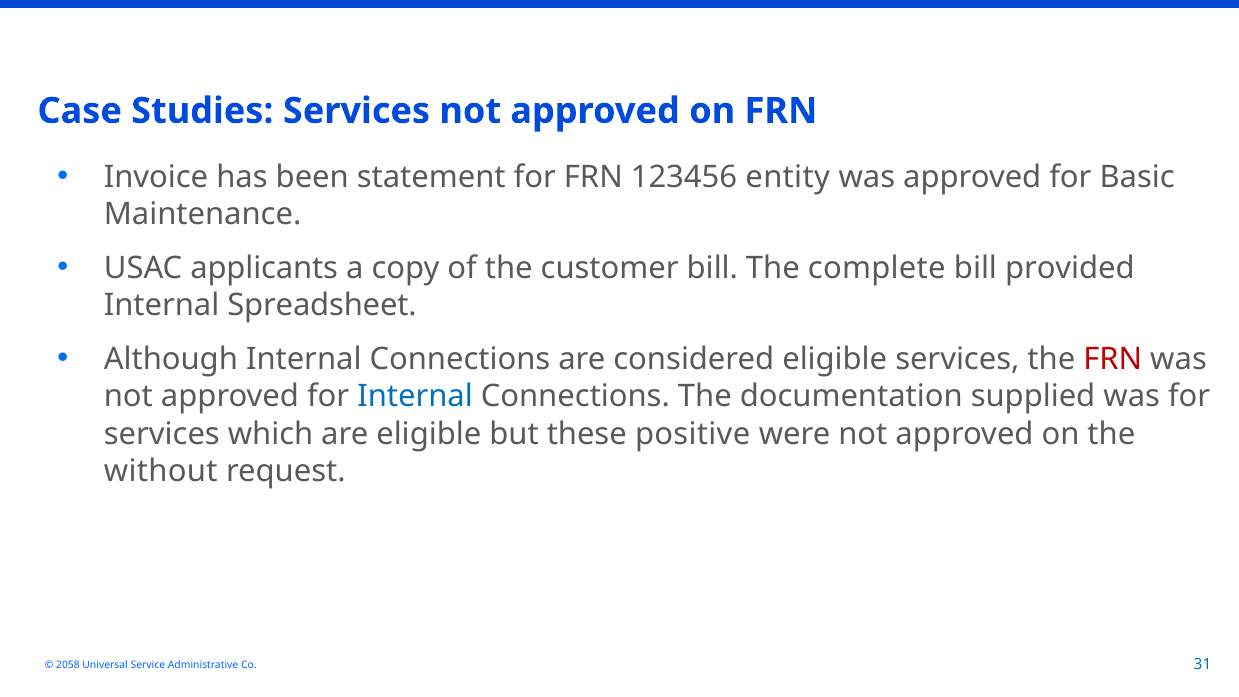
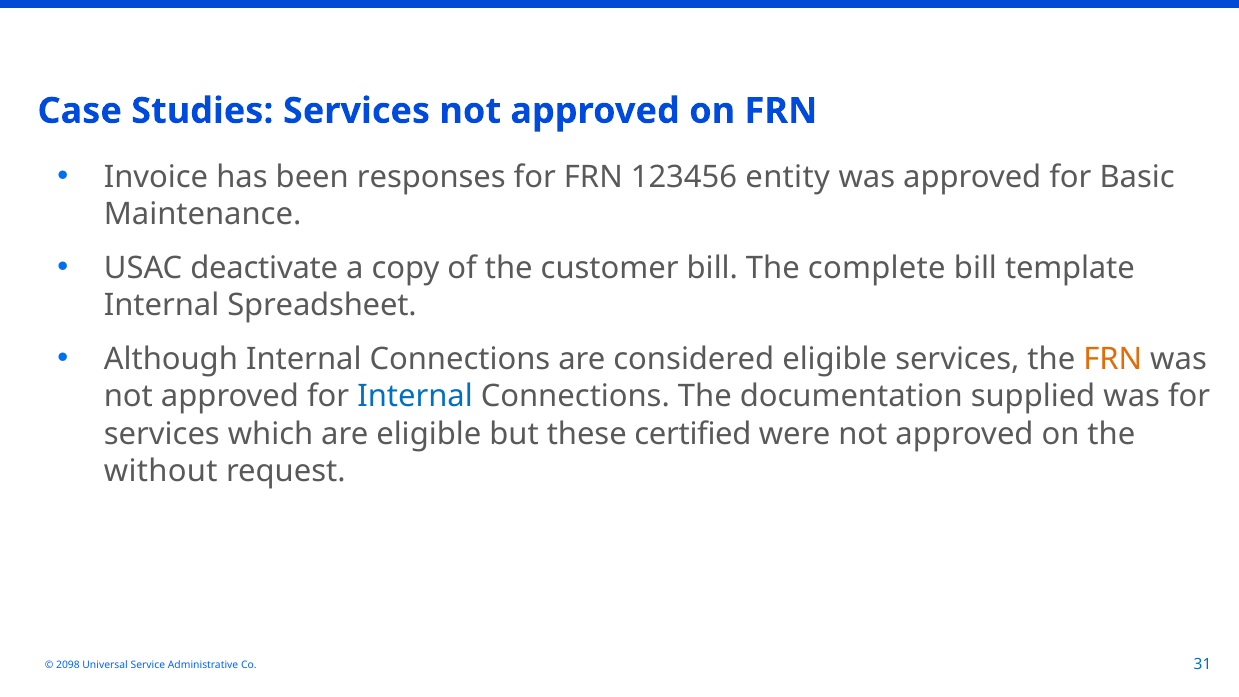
statement: statement -> responses
applicants: applicants -> deactivate
provided: provided -> template
FRN at (1113, 359) colour: red -> orange
positive: positive -> certified
2058: 2058 -> 2098
